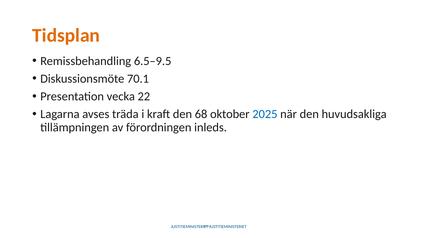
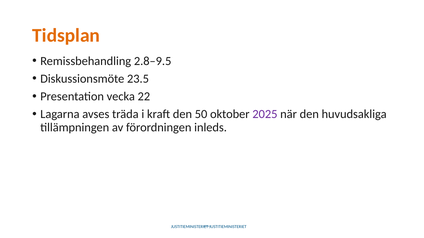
6.5–9.5: 6.5–9.5 -> 2.8–9.5
70.1: 70.1 -> 23.5
68: 68 -> 50
2025 colour: blue -> purple
